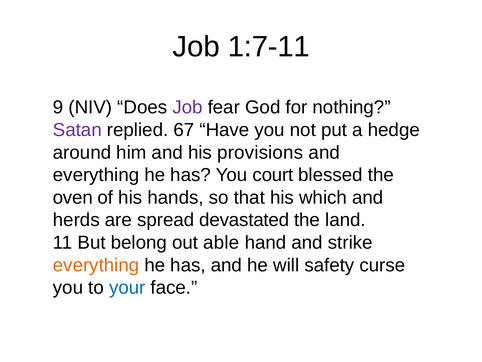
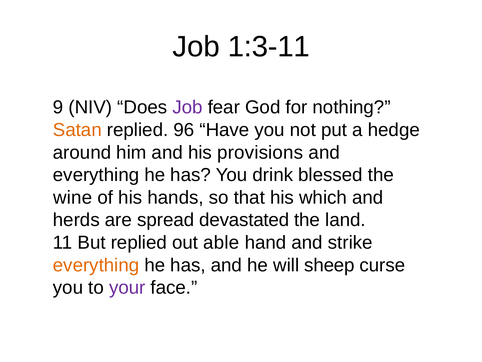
1:7-11: 1:7-11 -> 1:3-11
Satan colour: purple -> orange
67: 67 -> 96
court: court -> drink
oven: oven -> wine
But belong: belong -> replied
safety: safety -> sheep
your colour: blue -> purple
